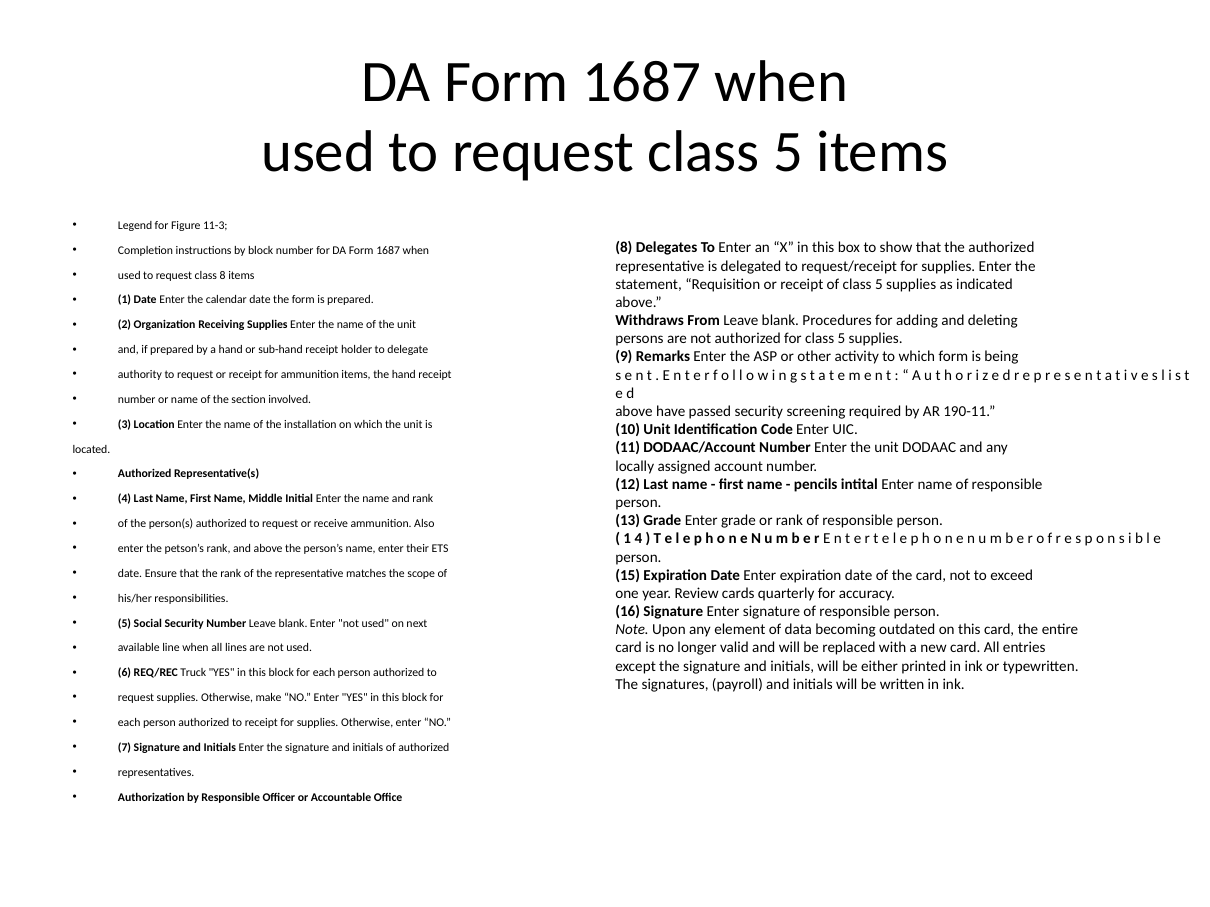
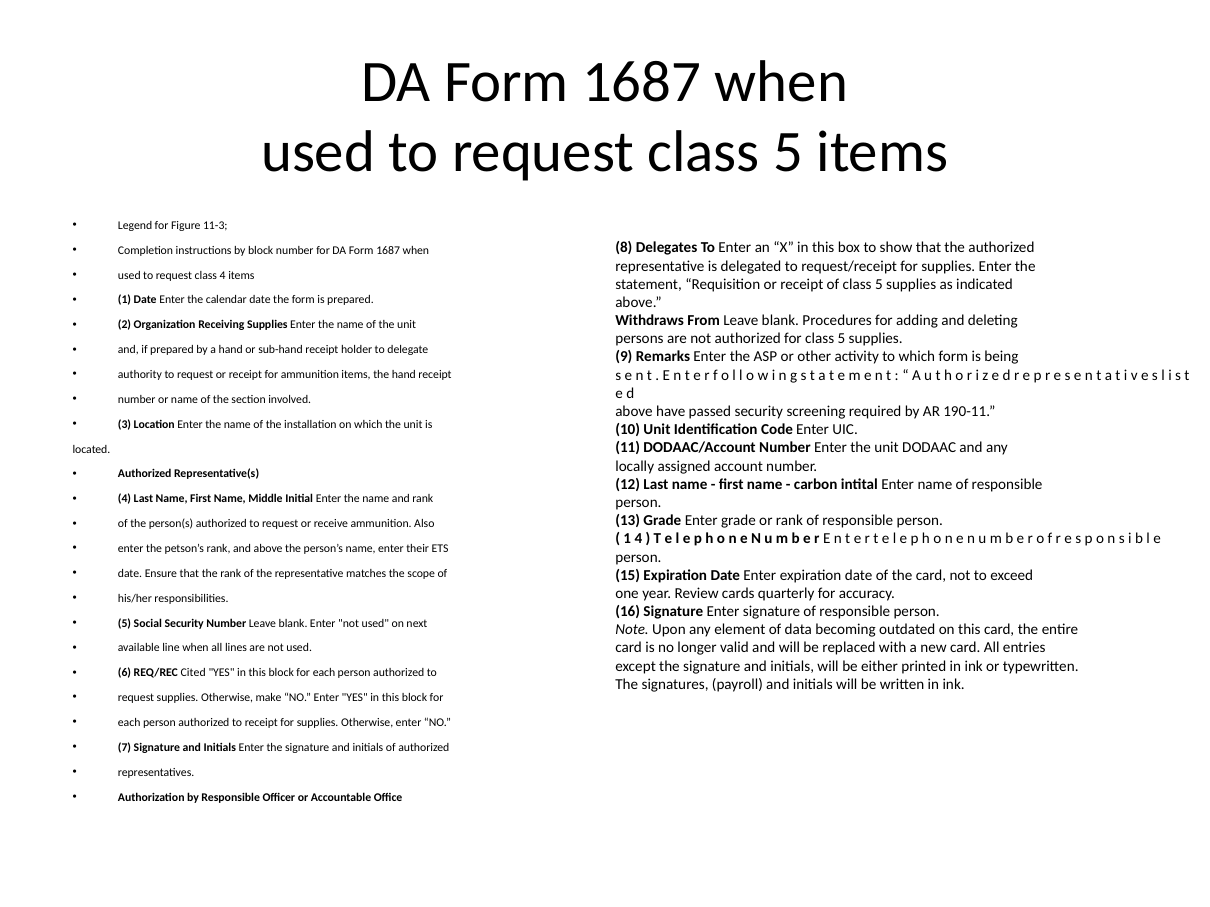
class 8: 8 -> 4
pencils: pencils -> carbon
Truck: Truck -> Cited
